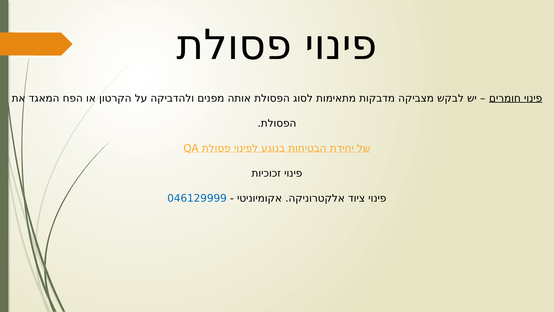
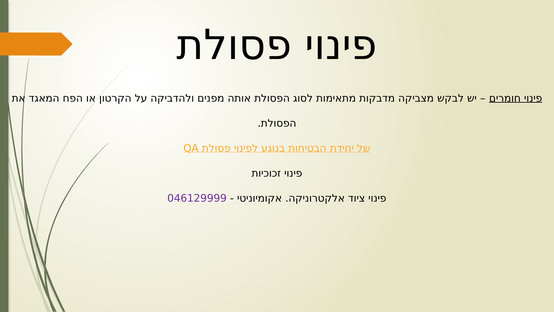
046129999 colour: blue -> purple
